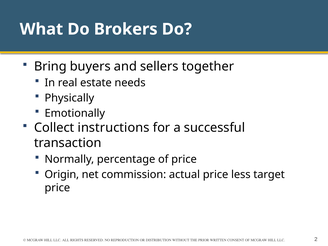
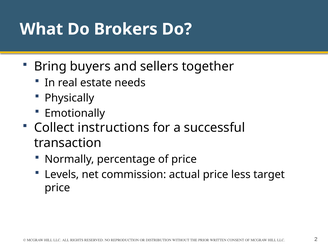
Origin: Origin -> Levels
